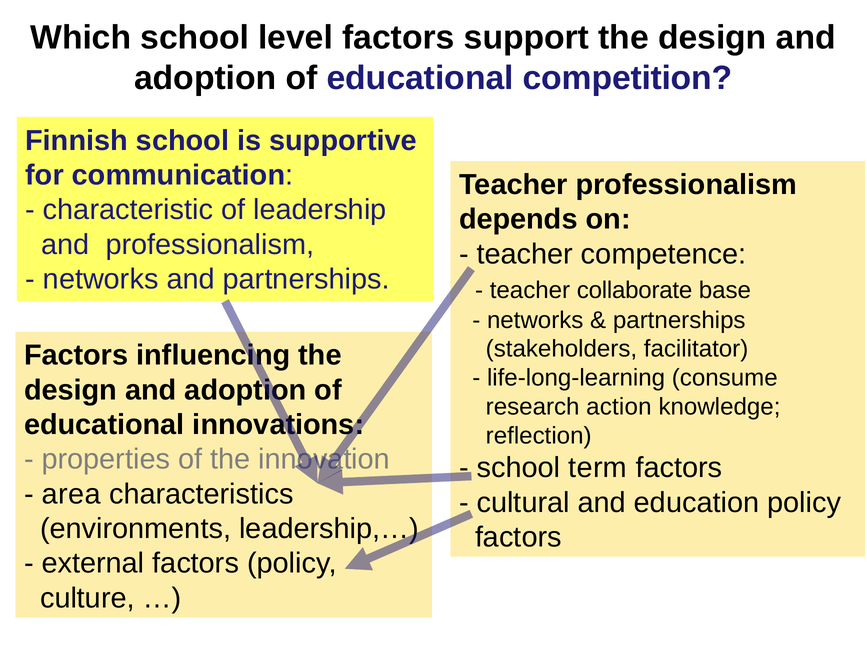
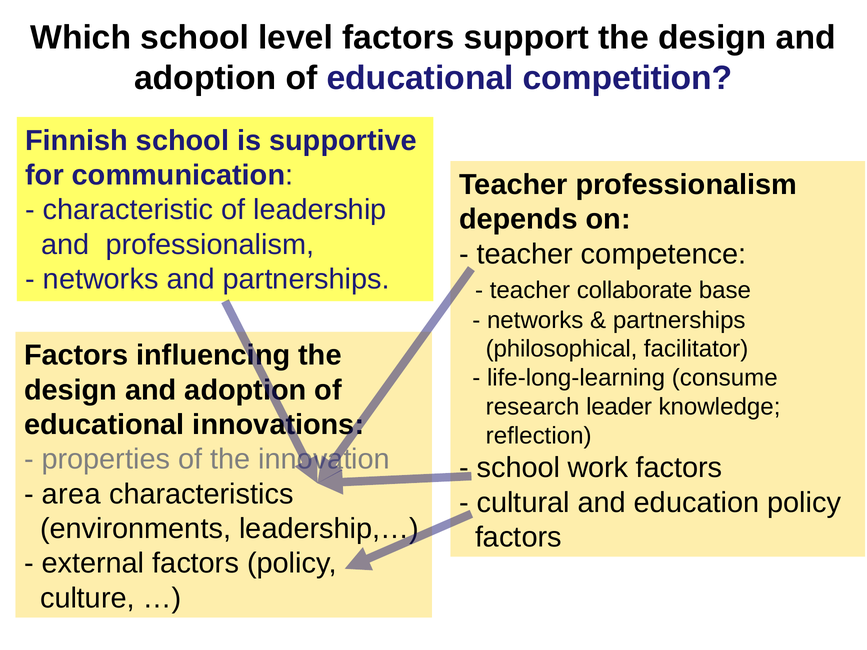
stakeholders: stakeholders -> philosophical
action: action -> leader
term: term -> work
